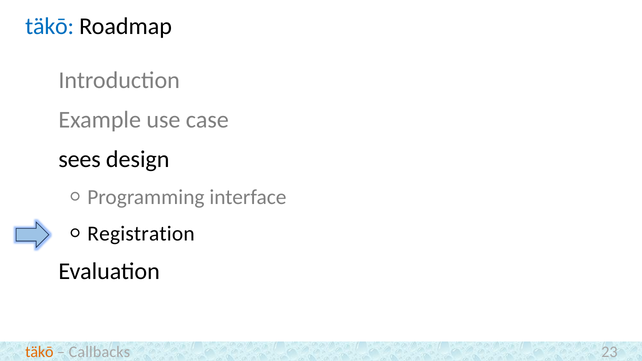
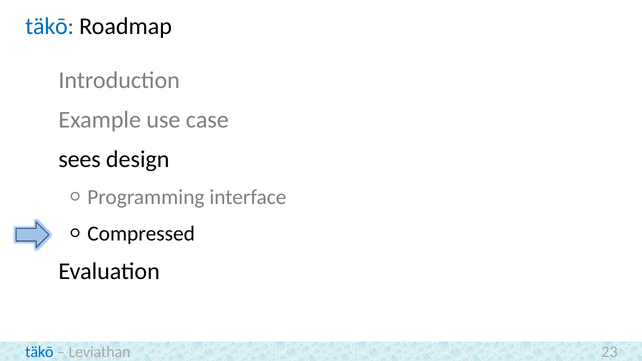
Registration: Registration -> Compressed
täkō at (39, 352) colour: orange -> blue
Callbacks: Callbacks -> Leviathan
